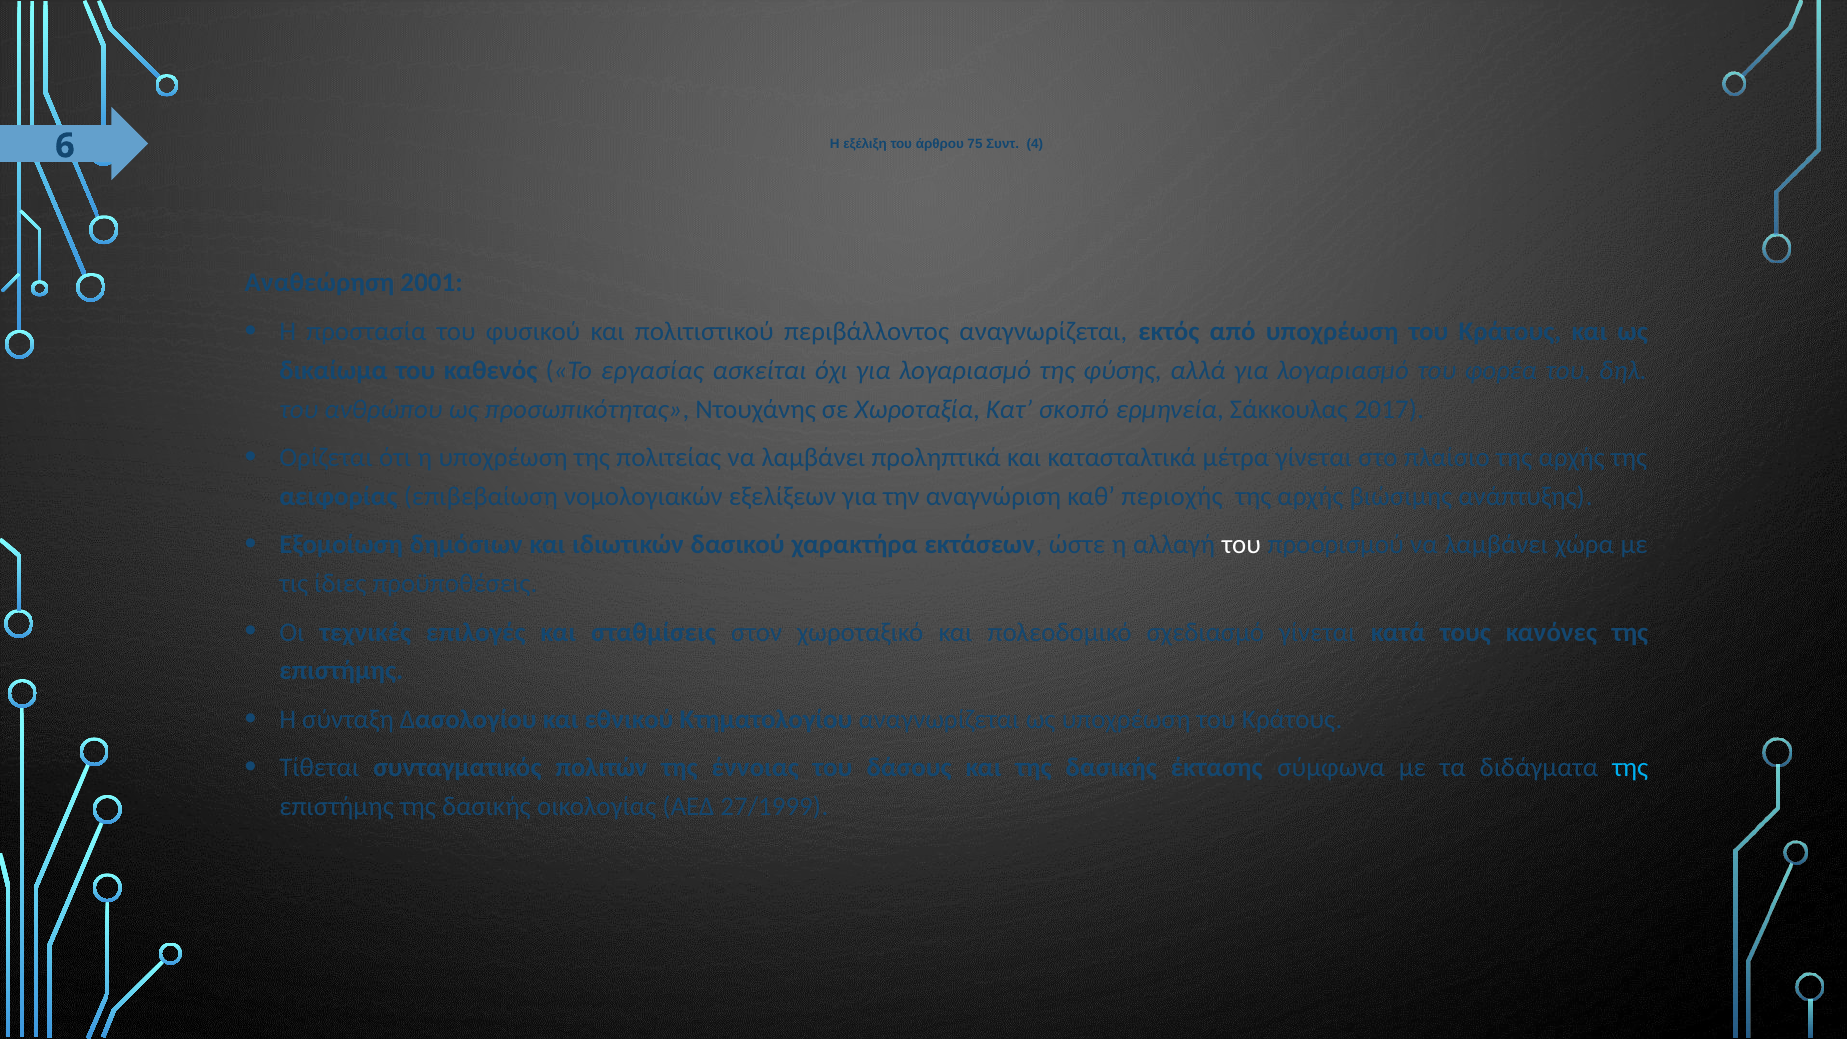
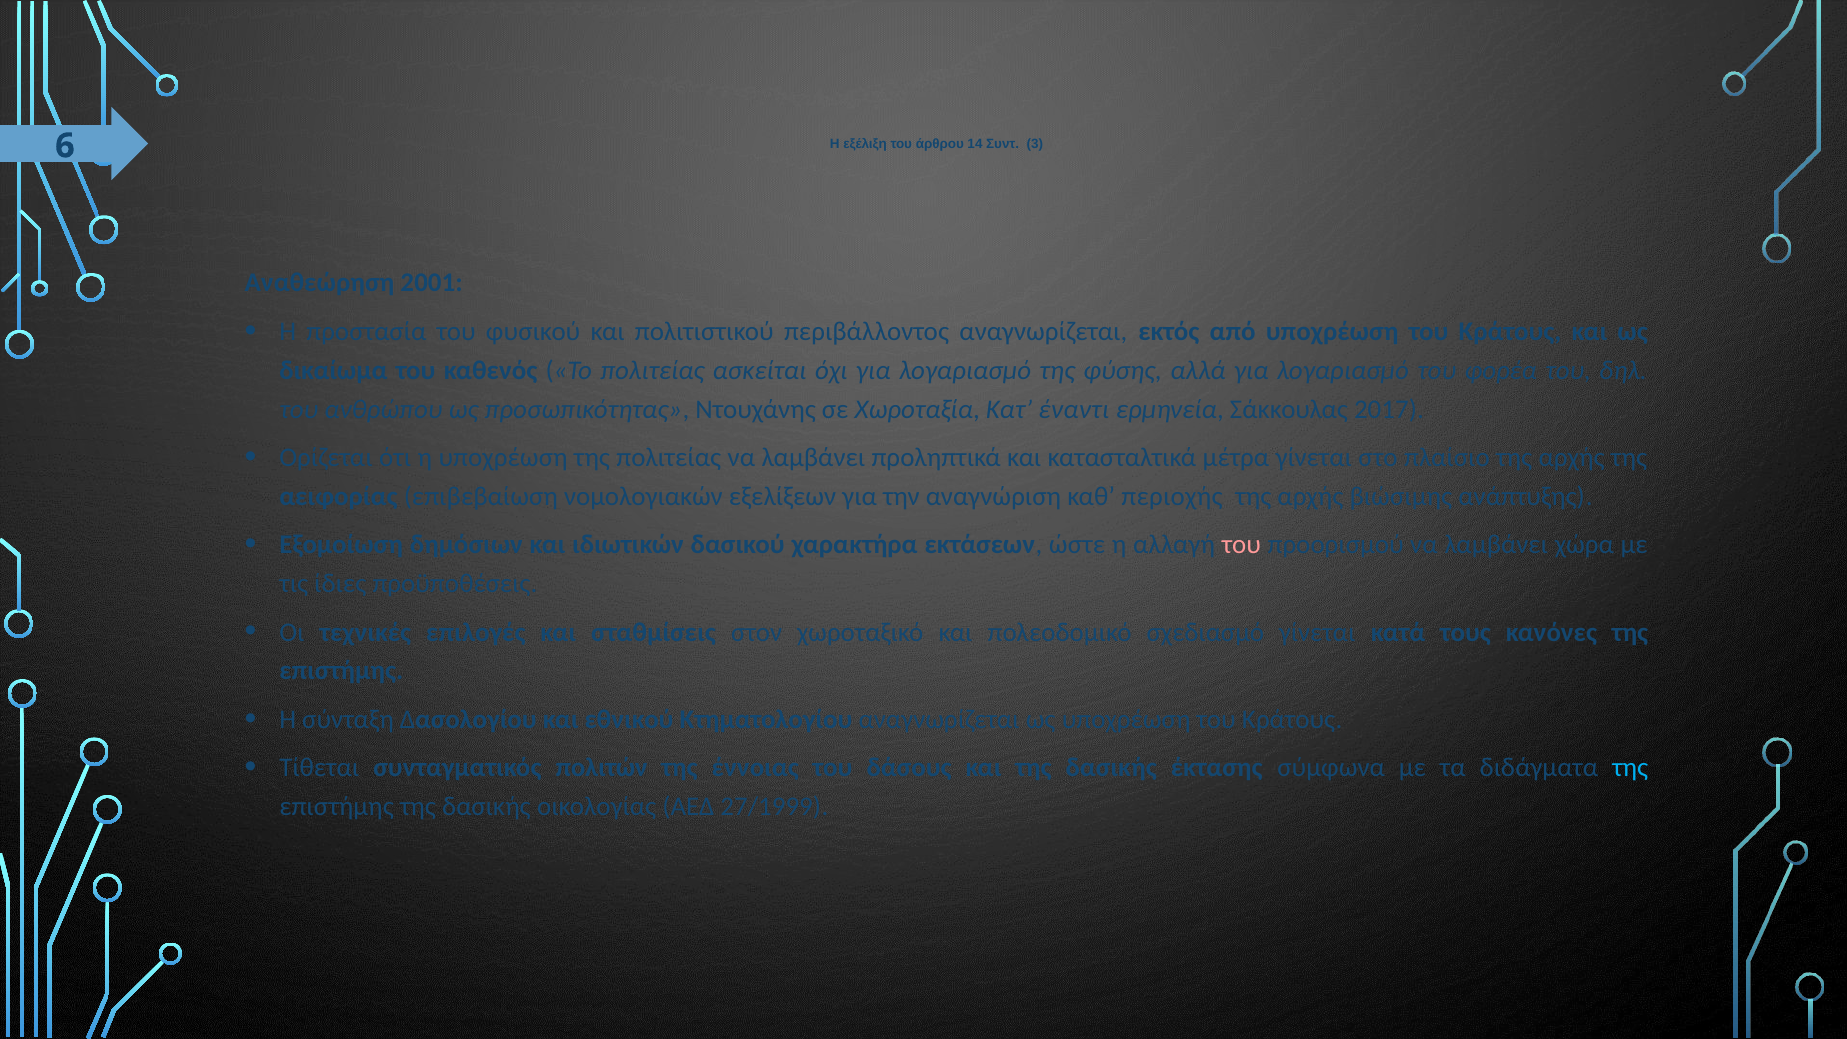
75: 75 -> 14
4: 4 -> 3
Το εργασίας: εργασίας -> πολιτείας
σκοπό: σκοπό -> έναντι
του at (1241, 545) colour: white -> pink
